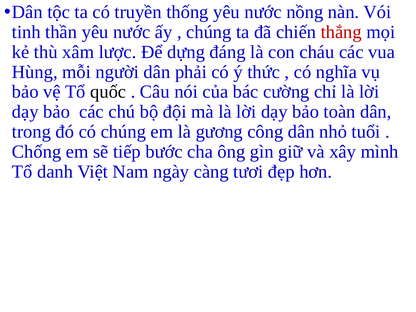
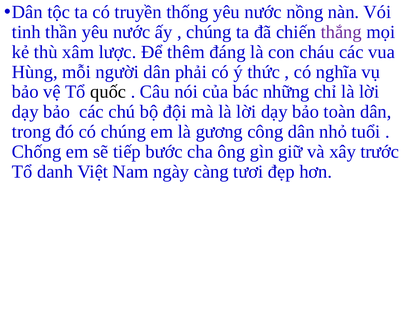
thắng colour: red -> purple
dựng: dựng -> thêm
cường: cường -> những
mình: mình -> trước
